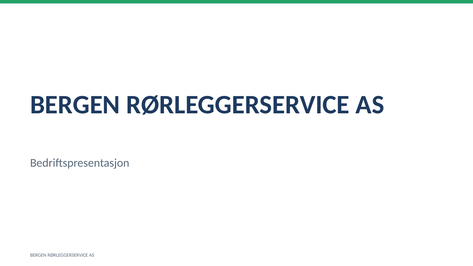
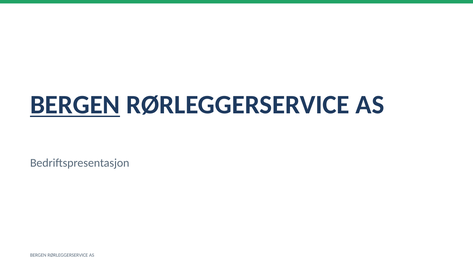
BERGEN at (75, 105) underline: none -> present
